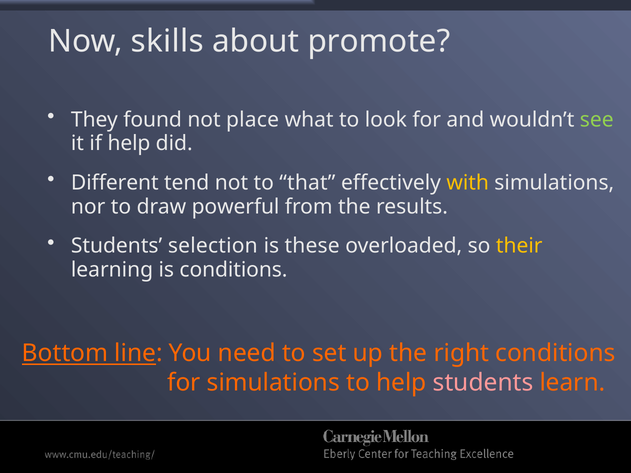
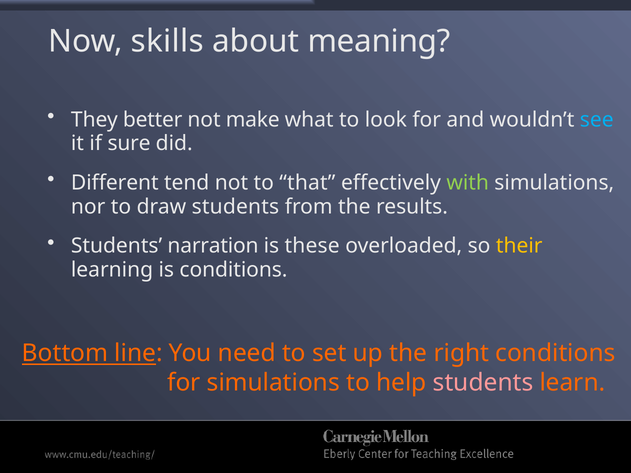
promote: promote -> meaning
found: found -> better
place: place -> make
see colour: light green -> light blue
if help: help -> sure
with colour: yellow -> light green
draw powerful: powerful -> students
selection: selection -> narration
